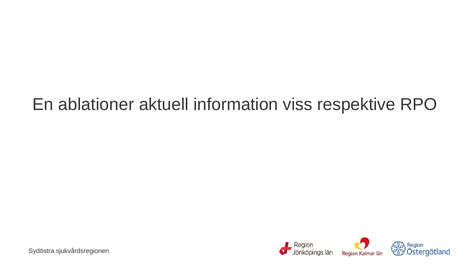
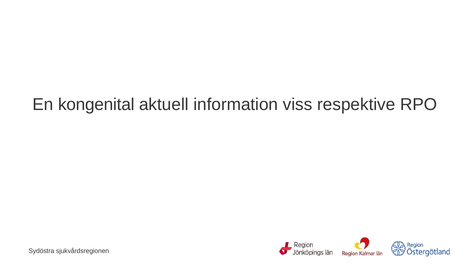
ablationer: ablationer -> kongenital
